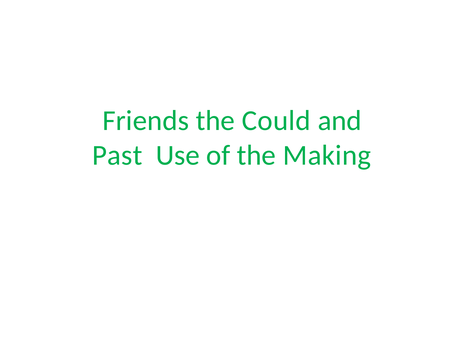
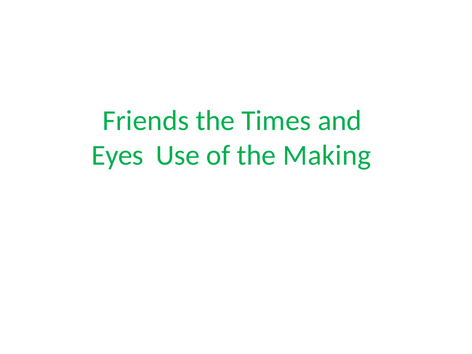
Could: Could -> Times
Past: Past -> Eyes
